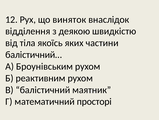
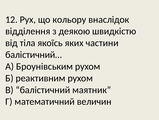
виняток: виняток -> кольору
просторі: просторі -> величин
